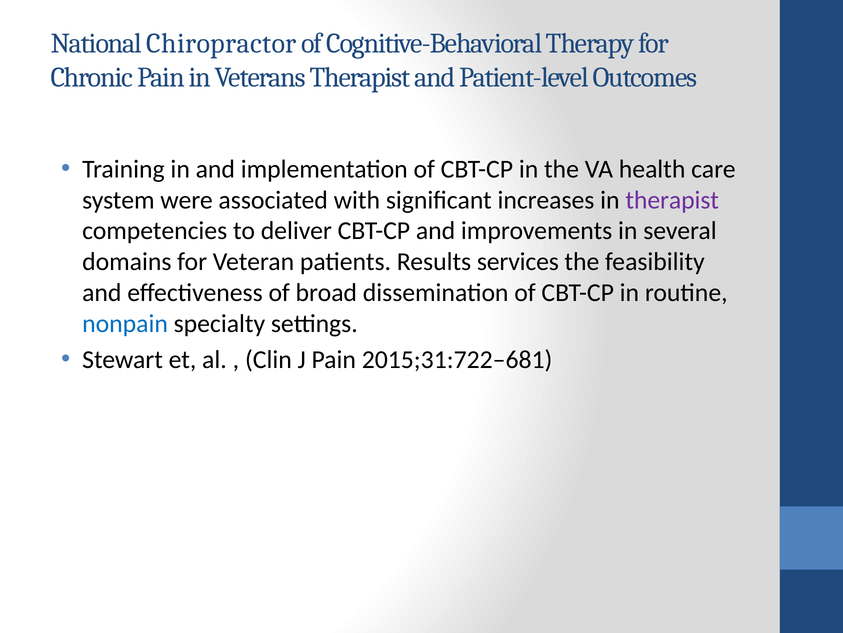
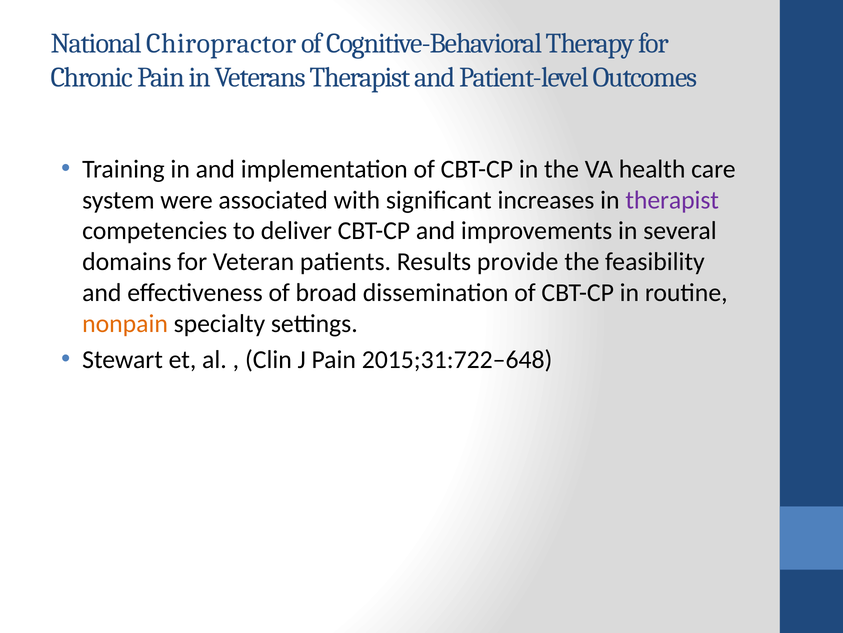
services: services -> provide
nonpain colour: blue -> orange
2015;31:722–681: 2015;31:722–681 -> 2015;31:722–648
